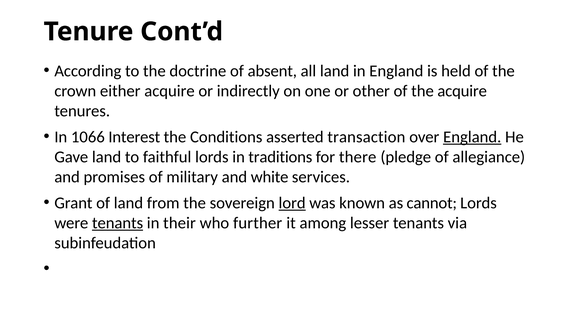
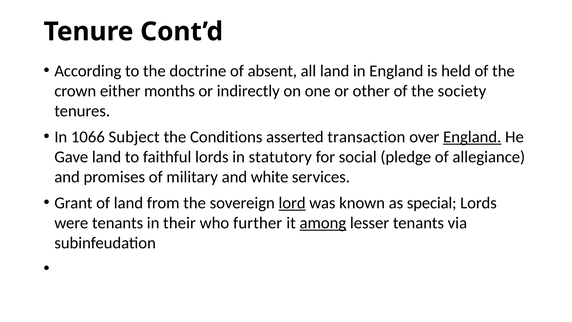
either acquire: acquire -> months
the acquire: acquire -> society
Interest: Interest -> Subject
traditions: traditions -> statutory
there: there -> social
cannot: cannot -> special
tenants at (118, 223) underline: present -> none
among underline: none -> present
